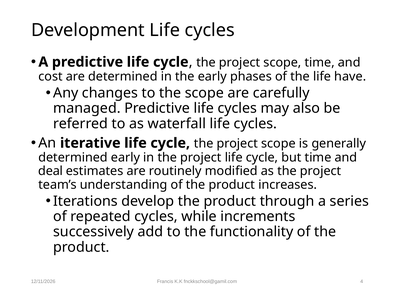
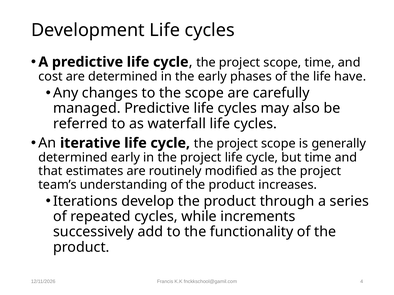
deal: deal -> that
